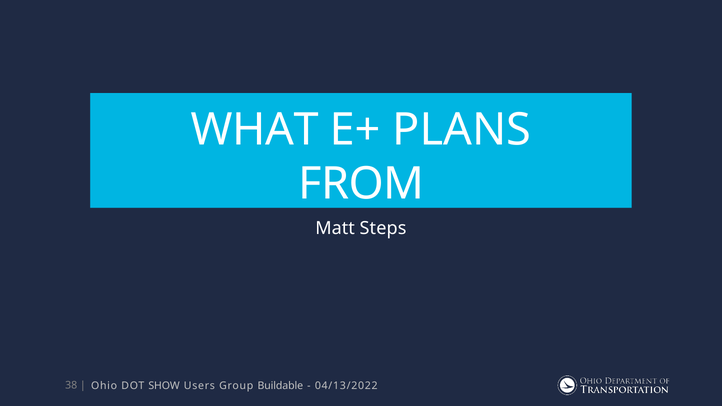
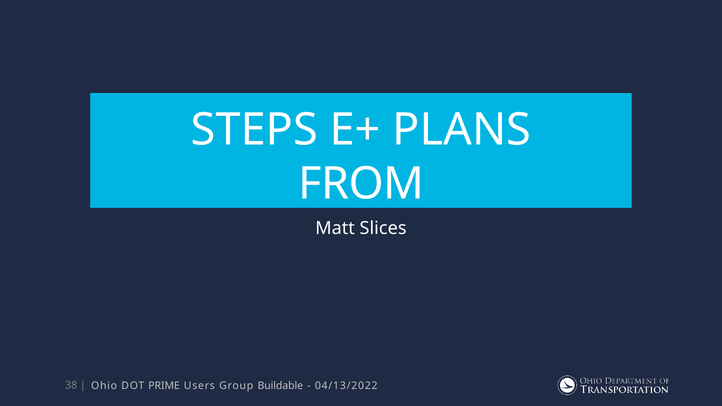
WHAT: WHAT -> STEPS
Steps: Steps -> Slices
SHOW: SHOW -> PRIME
